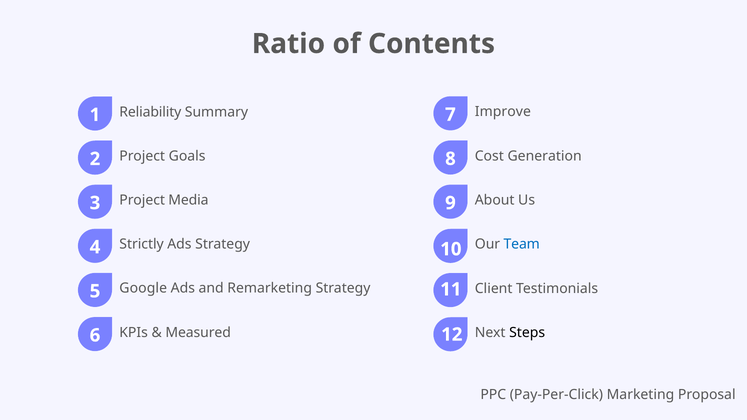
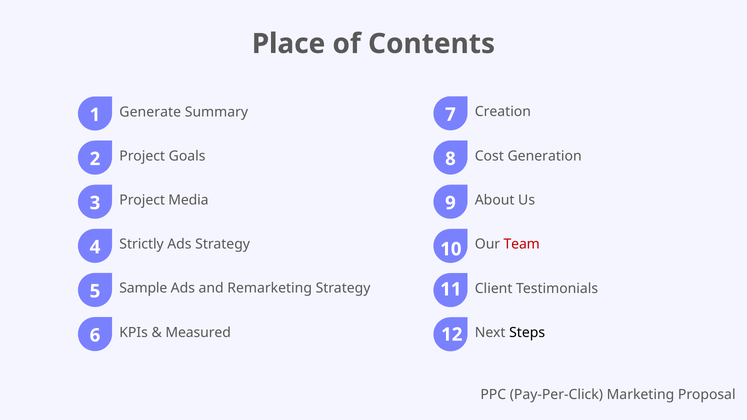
Ratio: Ratio -> Place
Improve: Improve -> Creation
Reliability: Reliability -> Generate
Team colour: blue -> red
Google: Google -> Sample
